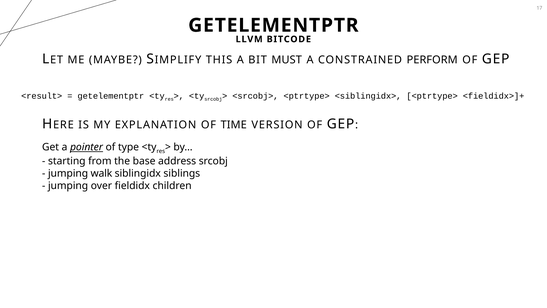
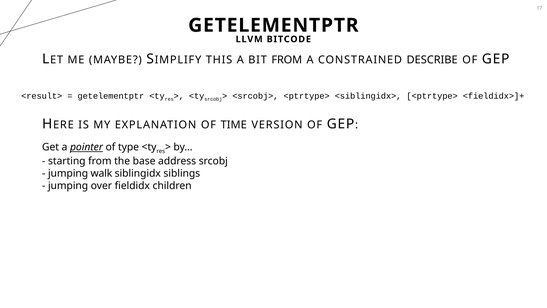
BIT MUST: MUST -> FROM
PERFORM: PERFORM -> DESCRIBE
